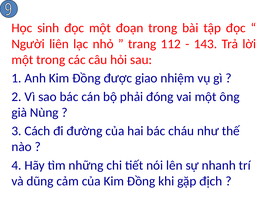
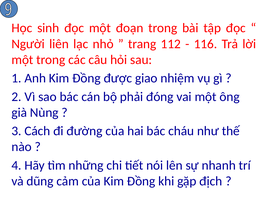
143: 143 -> 116
